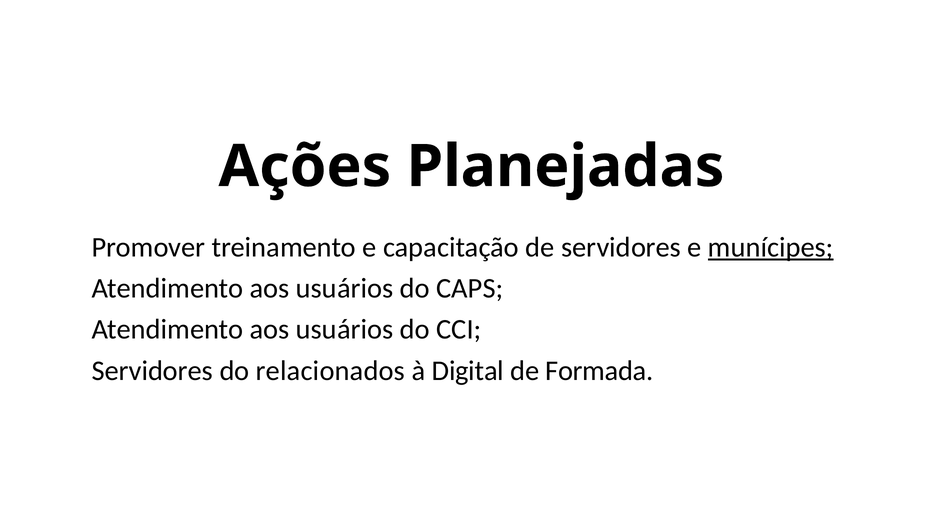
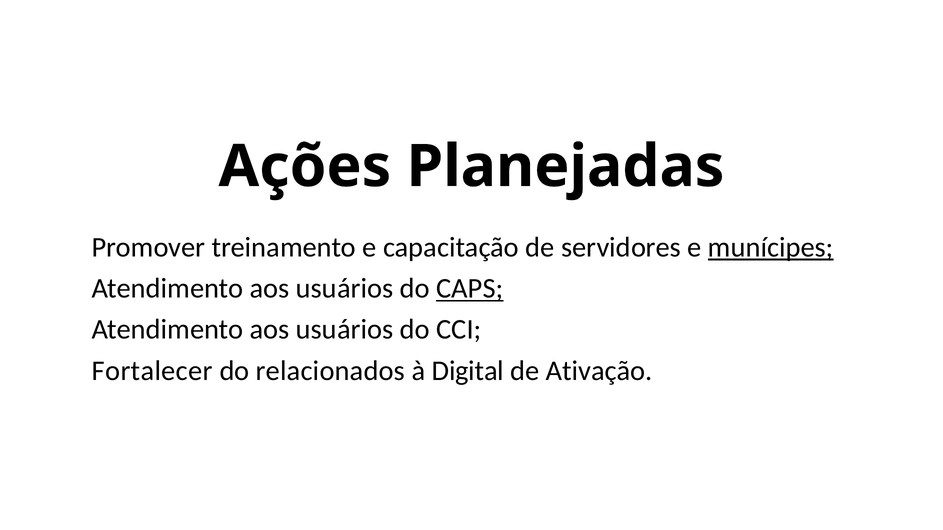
CAPS underline: none -> present
Servidores at (152, 371): Servidores -> Fortalecer
Formada: Formada -> Ativação
